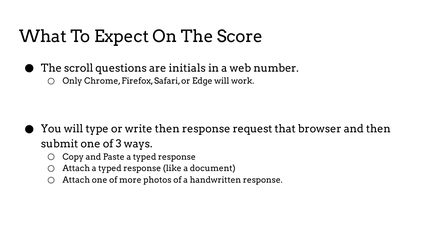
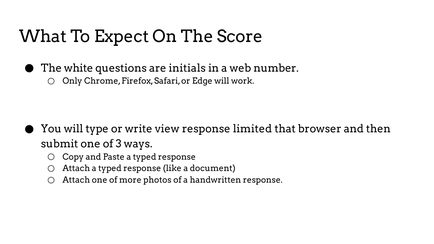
scroll: scroll -> white
write then: then -> view
request: request -> limited
